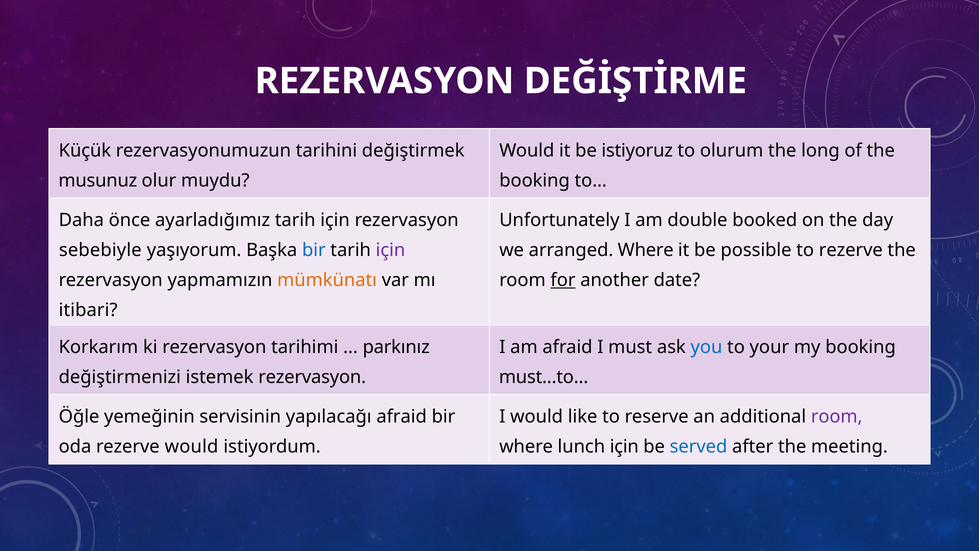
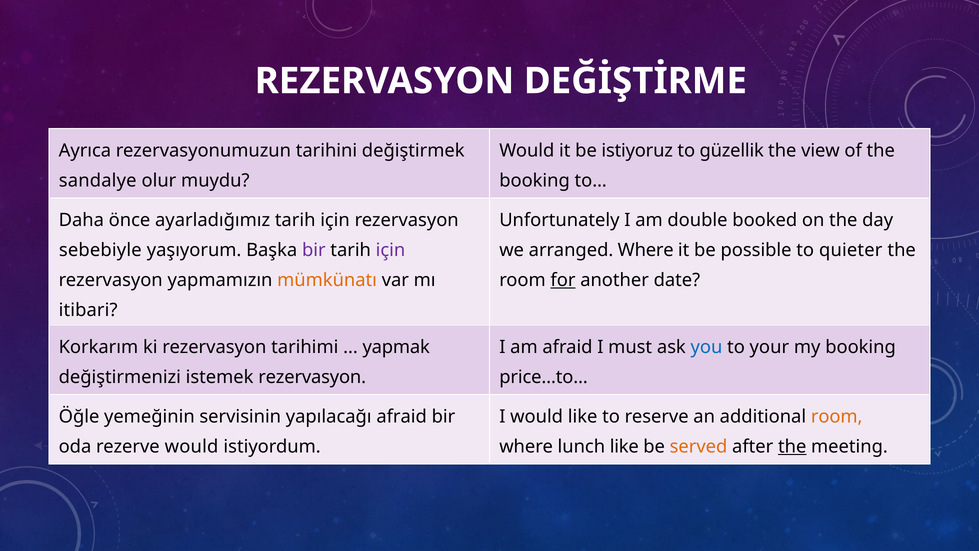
Küçük: Küçük -> Ayrıca
olurum: olurum -> güzellik
long: long -> view
musunuz: musunuz -> sandalye
bir at (314, 250) colour: blue -> purple
to rezerve: rezerve -> quieter
parkınız: parkınız -> yapmak
must…to…: must…to… -> price…to…
room at (837, 417) colour: purple -> orange
lunch için: için -> like
served colour: blue -> orange
the at (792, 447) underline: none -> present
